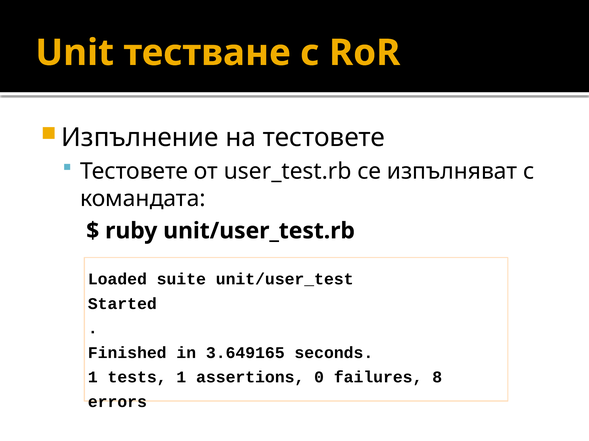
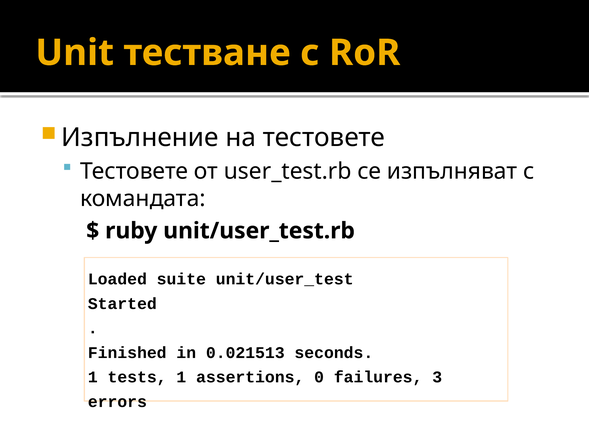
3.649165: 3.649165 -> 0.021513
8: 8 -> 3
